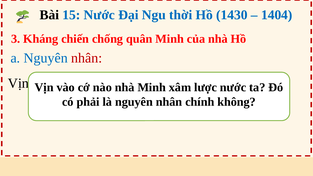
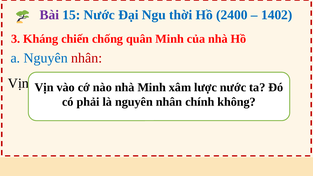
Bài colour: black -> purple
1430: 1430 -> 2400
1404: 1404 -> 1402
